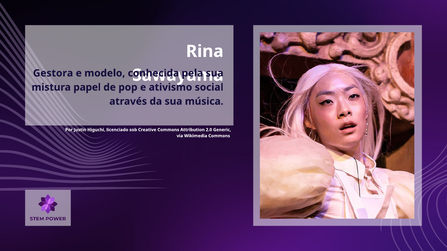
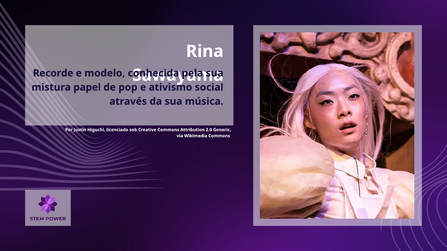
Gestora: Gestora -> Recorde
